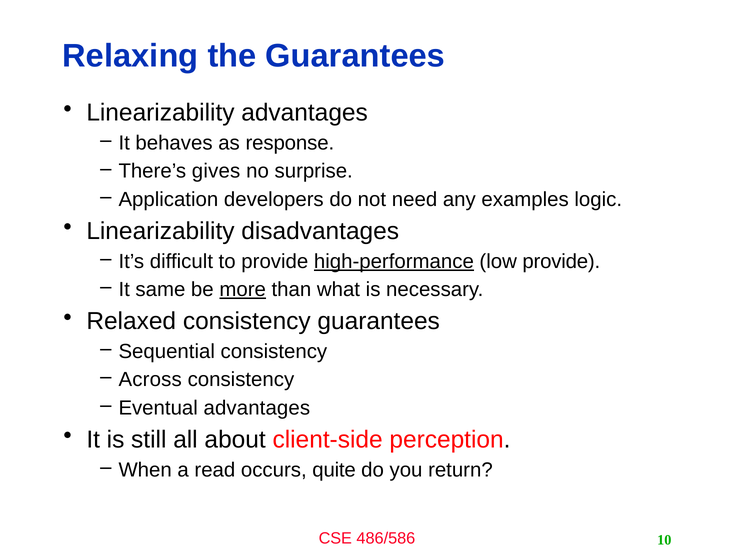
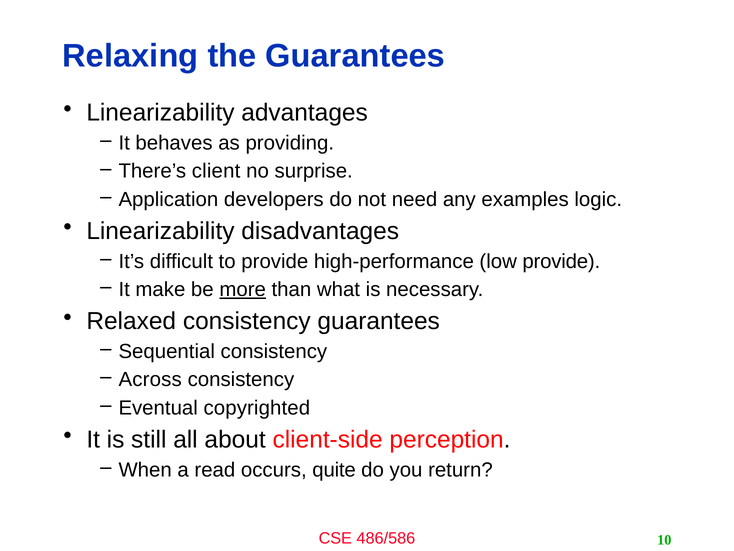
response: response -> providing
gives: gives -> client
high-performance underline: present -> none
same: same -> make
Eventual advantages: advantages -> copyrighted
